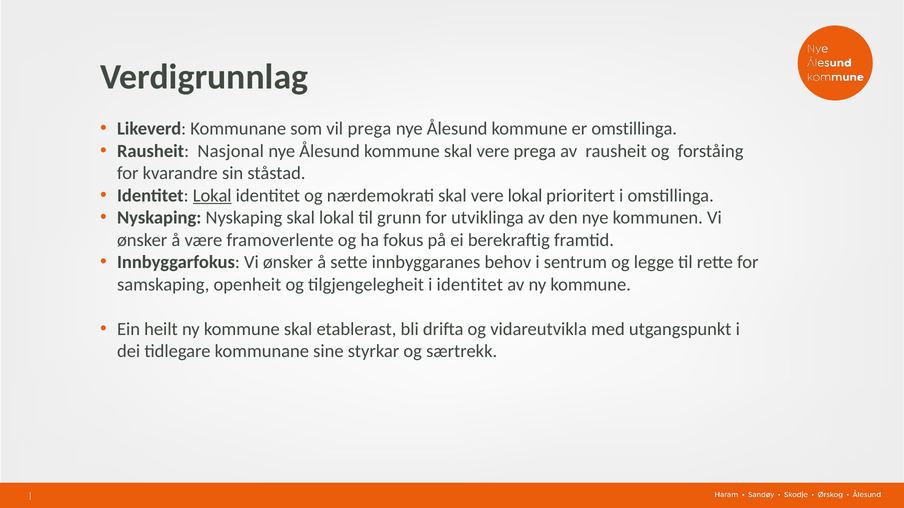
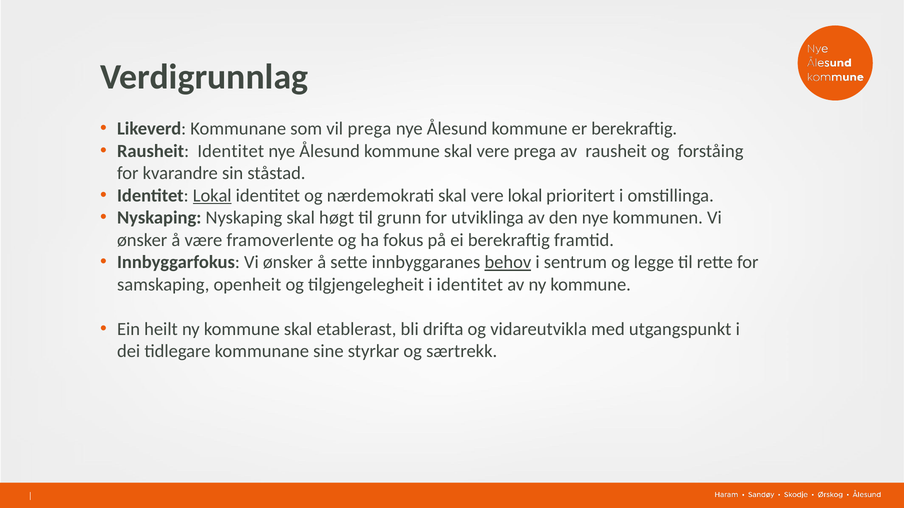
er omstillinga: omstillinga -> berekraftig
Rausheit Nasjonal: Nasjonal -> Identitet
skal lokal: lokal -> høgt
behov underline: none -> present
